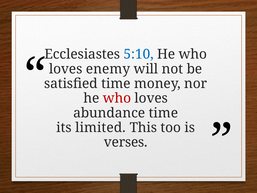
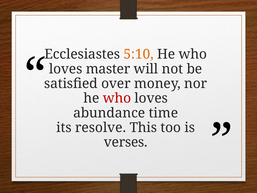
5:10 colour: blue -> orange
enemy: enemy -> master
satisfied time: time -> over
limited: limited -> resolve
